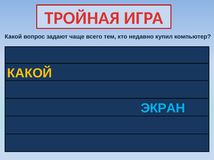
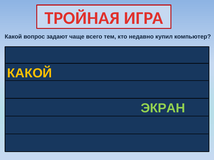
ЭКРАН colour: light blue -> light green
